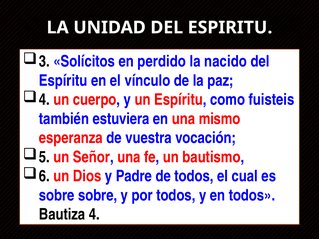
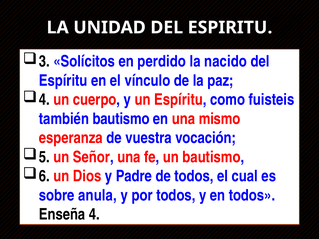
también estuviera: estuviera -> bautismo
sobre sobre: sobre -> anula
Bautiza: Bautiza -> Enseña
